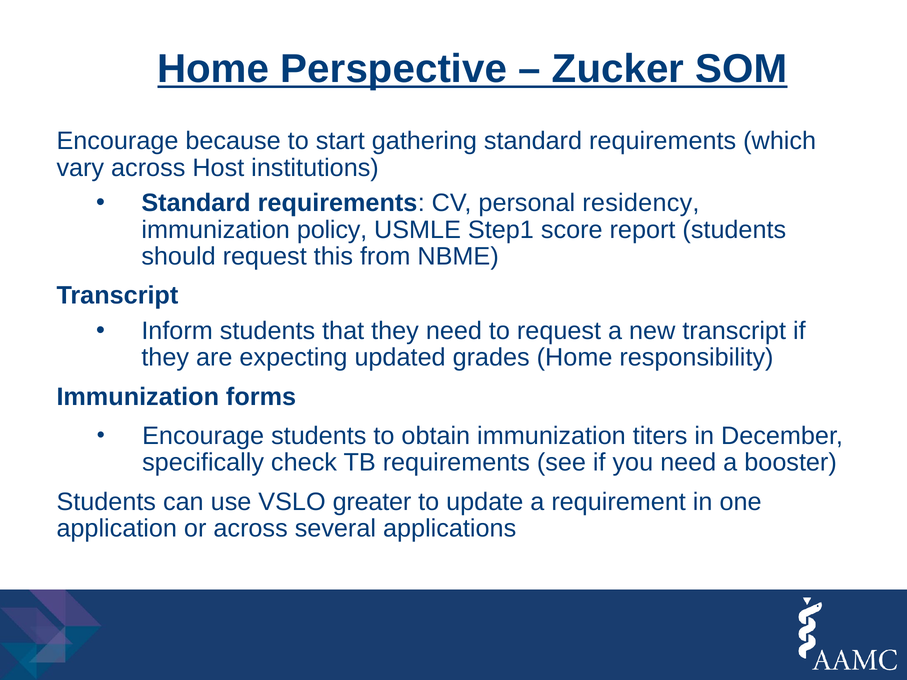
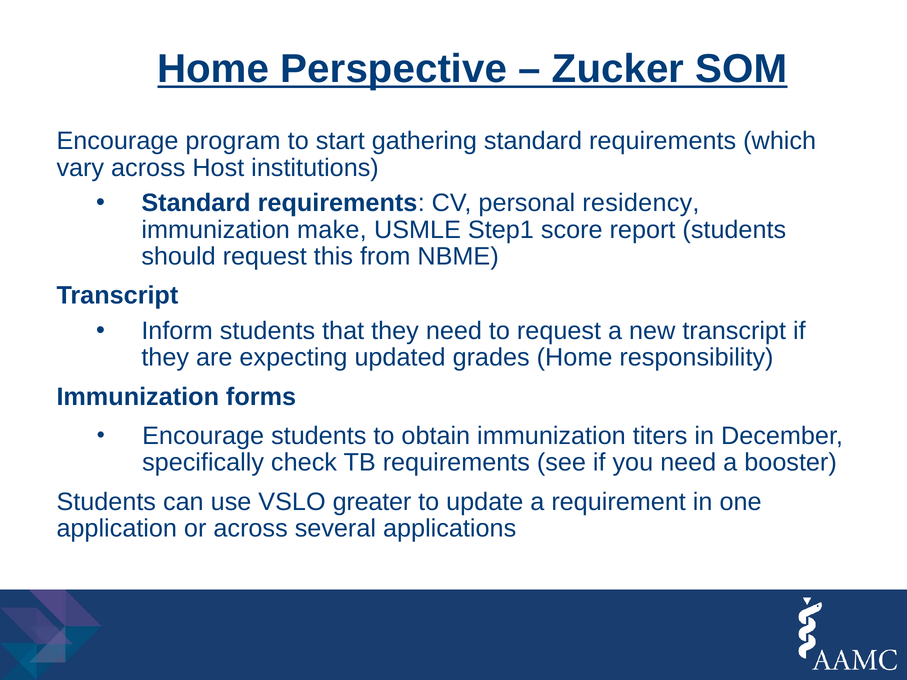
because: because -> program
policy: policy -> make
